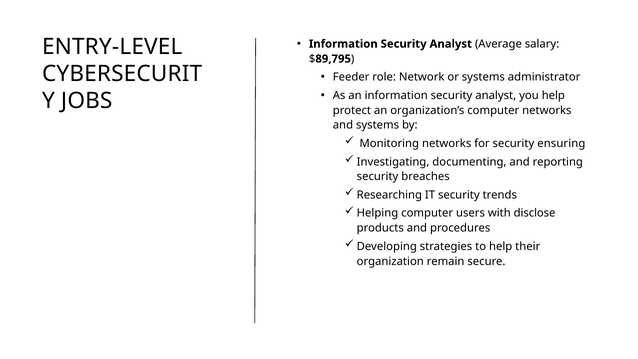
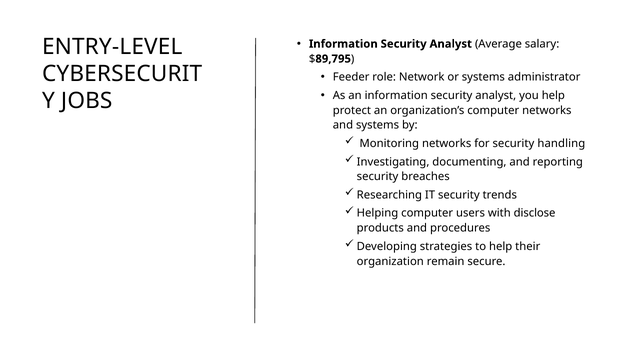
ensuring: ensuring -> handling
